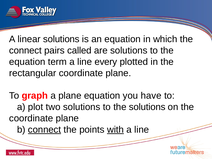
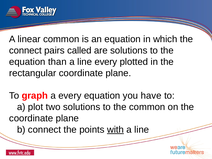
linear solutions: solutions -> common
term: term -> than
a plane: plane -> every
the solutions: solutions -> common
connect at (44, 130) underline: present -> none
